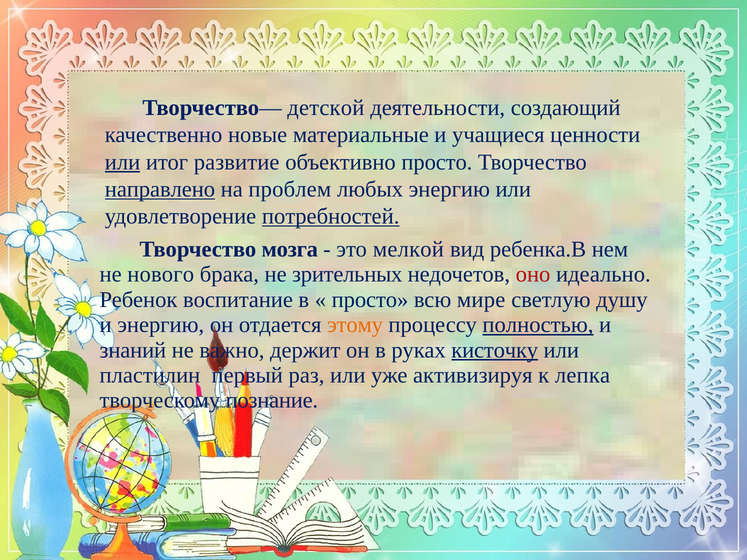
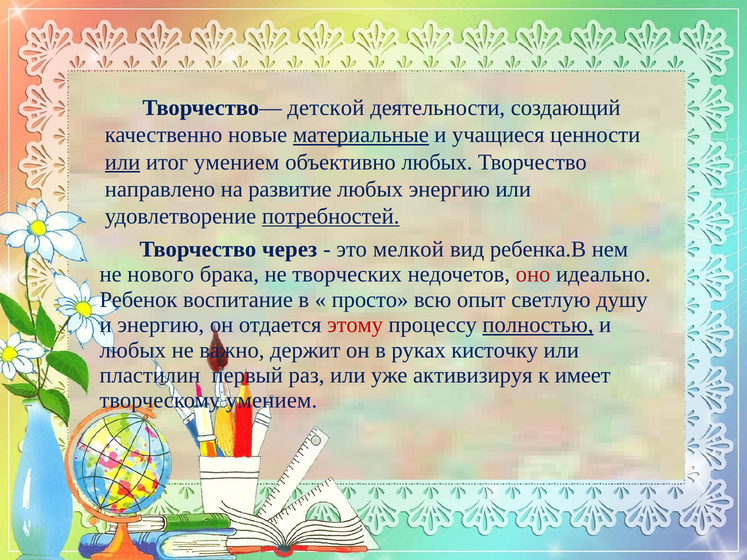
материальные underline: none -> present
итог развитие: развитие -> умением
объективно просто: просто -> любых
направлено underline: present -> none
проблем: проблем -> развитие
мозга: мозга -> через
зрительных: зрительных -> творческих
мире: мире -> опыт
этому colour: orange -> red
знаний at (133, 350): знаний -> любых
кисточку underline: present -> none
лепка: лепка -> имеет
творческому познание: познание -> умением
